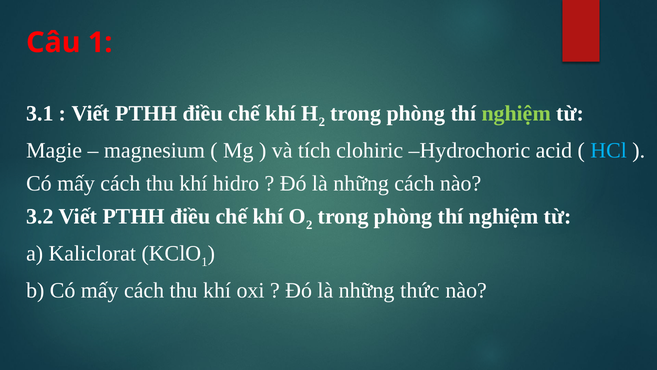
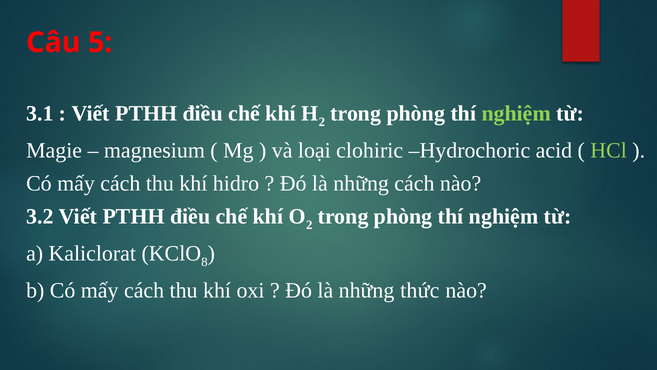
Câu 1: 1 -> 5
tích: tích -> loại
HCl colour: light blue -> light green
1 at (205, 262): 1 -> 8
